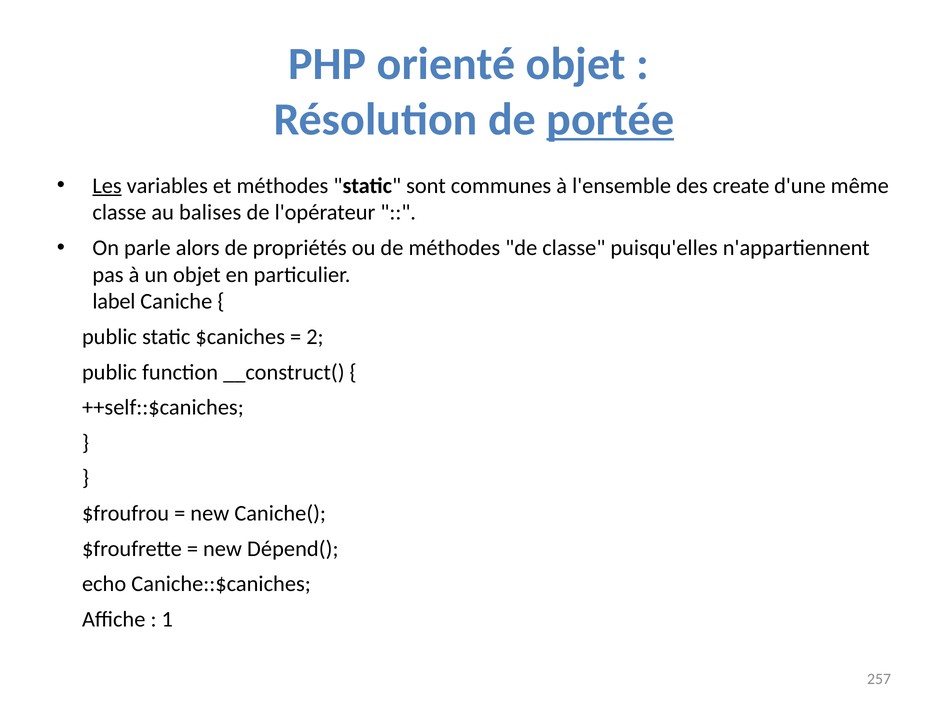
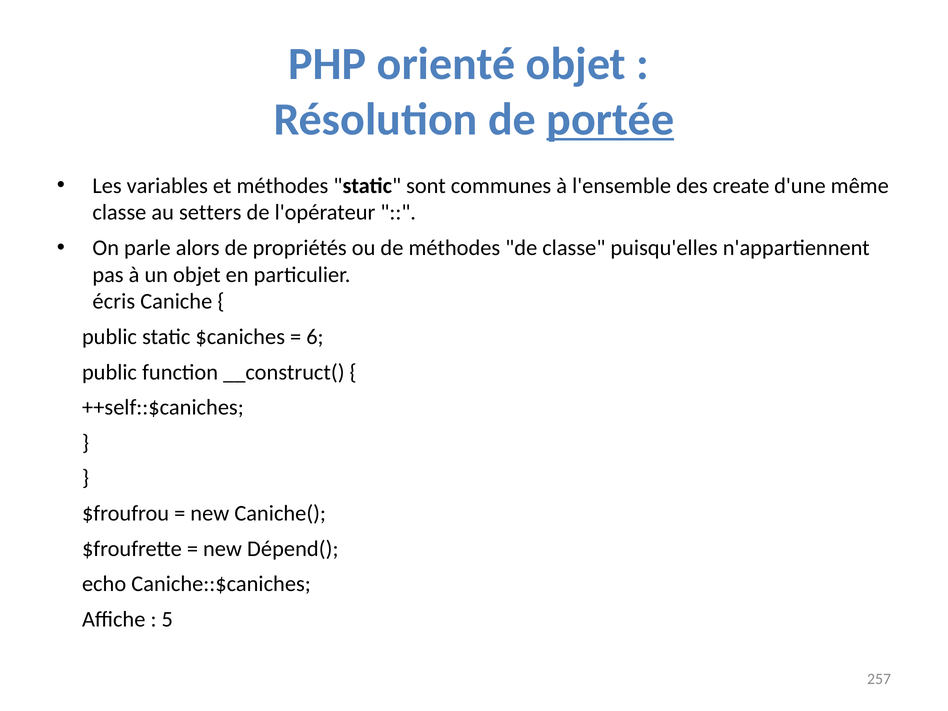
Les underline: present -> none
balises: balises -> setters
label: label -> écris
2: 2 -> 6
1: 1 -> 5
